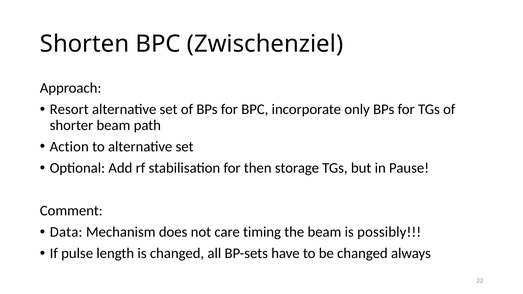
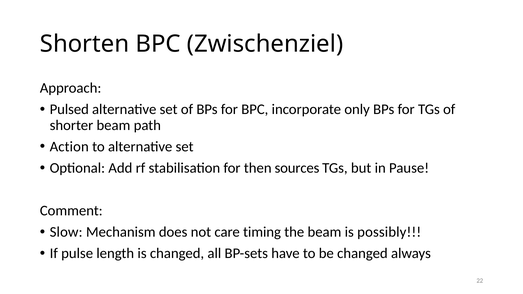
Resort: Resort -> Pulsed
storage: storage -> sources
Data: Data -> Slow
